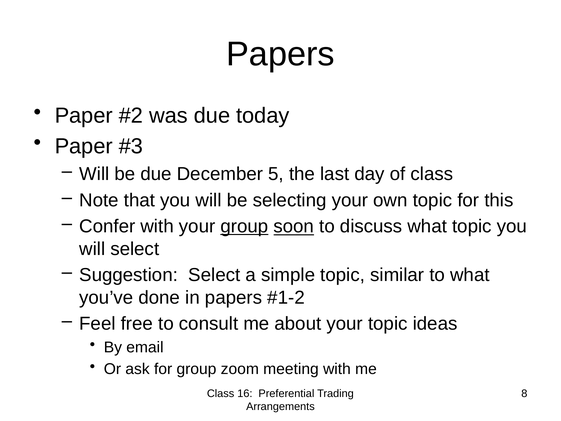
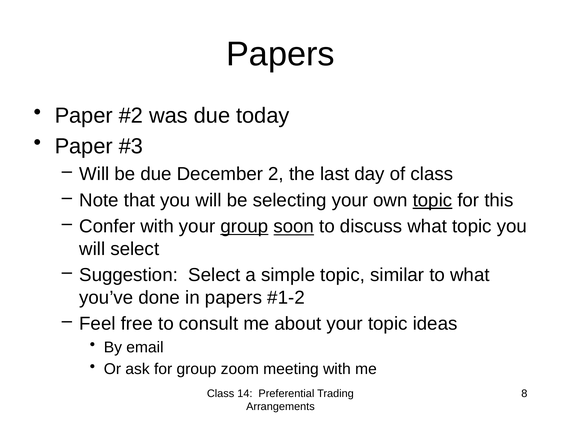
5: 5 -> 2
topic at (432, 200) underline: none -> present
16: 16 -> 14
